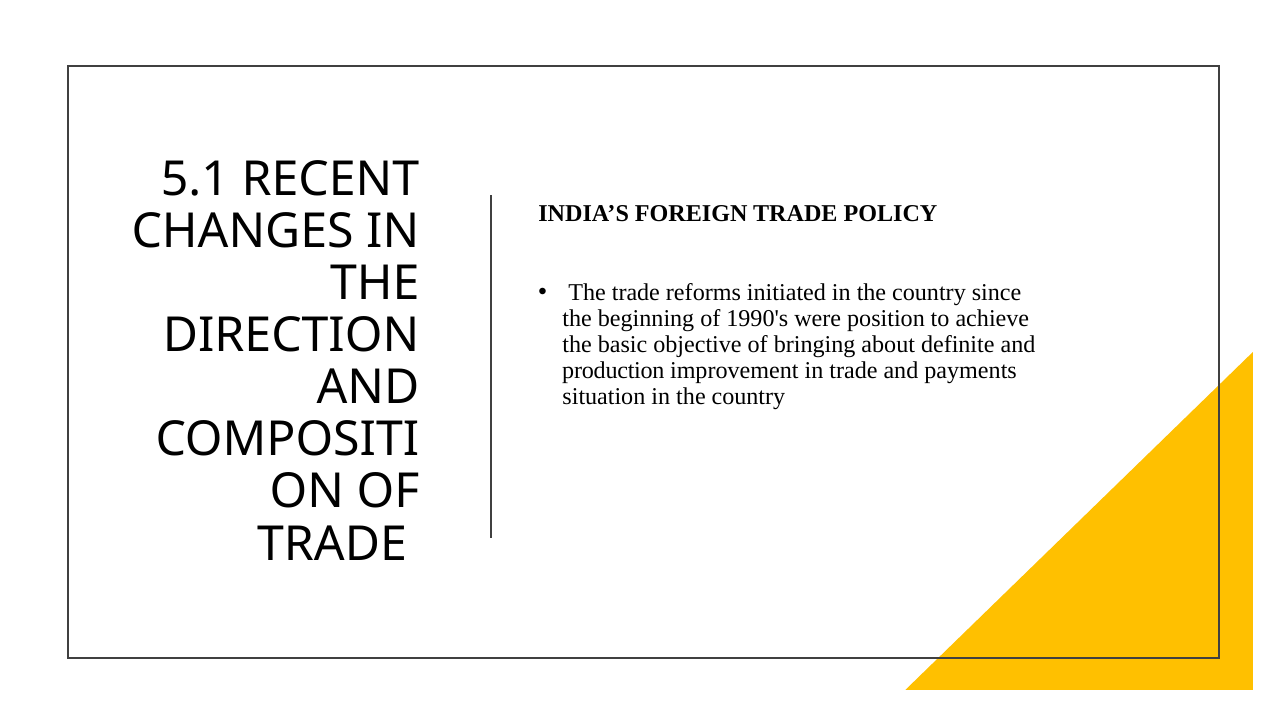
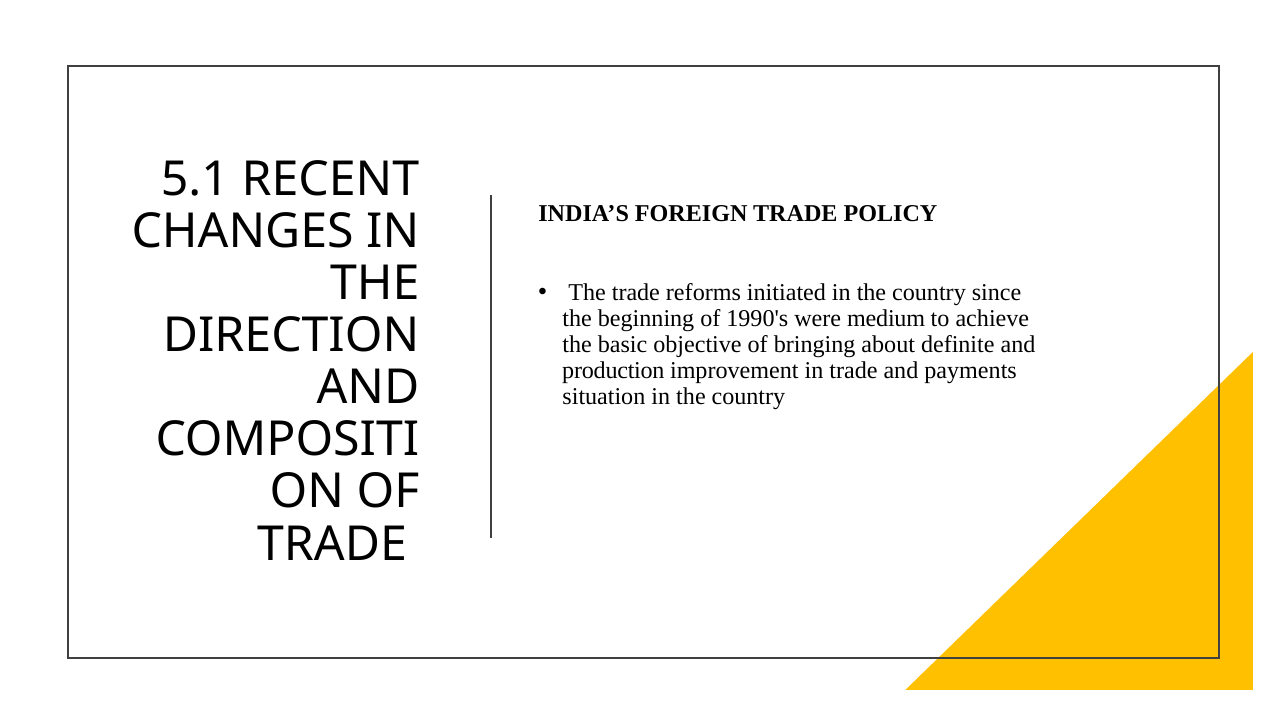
position: position -> medium
